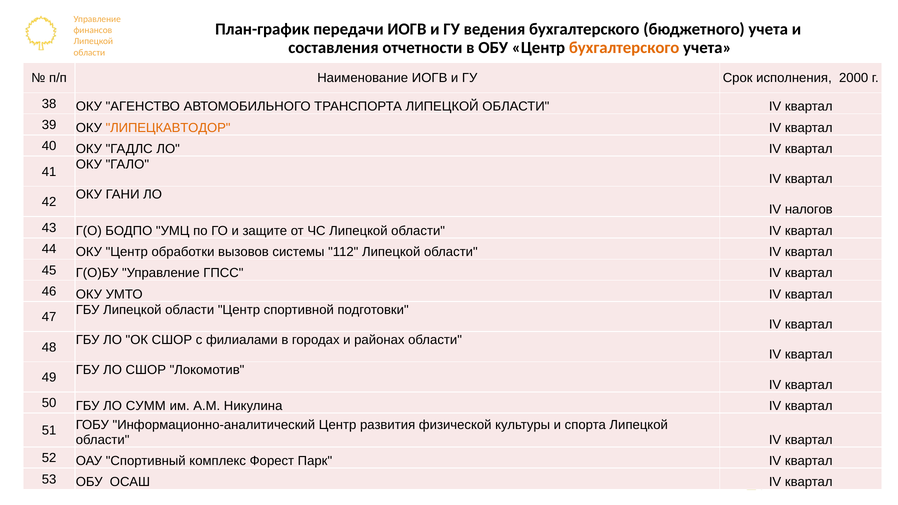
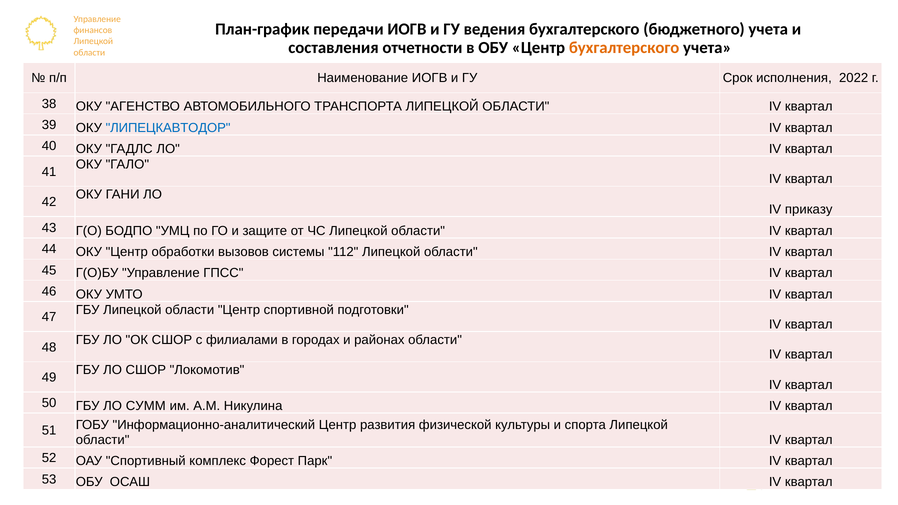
2000: 2000 -> 2022
ЛИПЕЦКАВТОДОР colour: orange -> blue
налогов: налогов -> приказу
